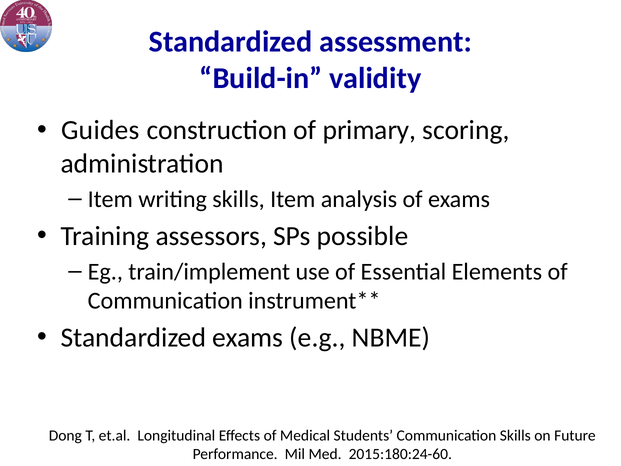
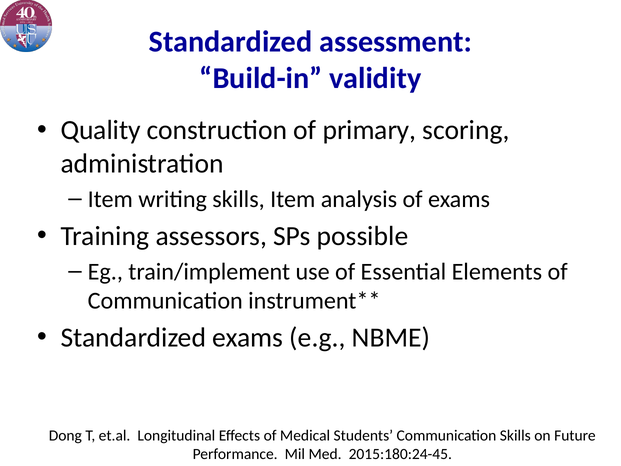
Guides: Guides -> Quality
2015:180:24-60: 2015:180:24-60 -> 2015:180:24-45
